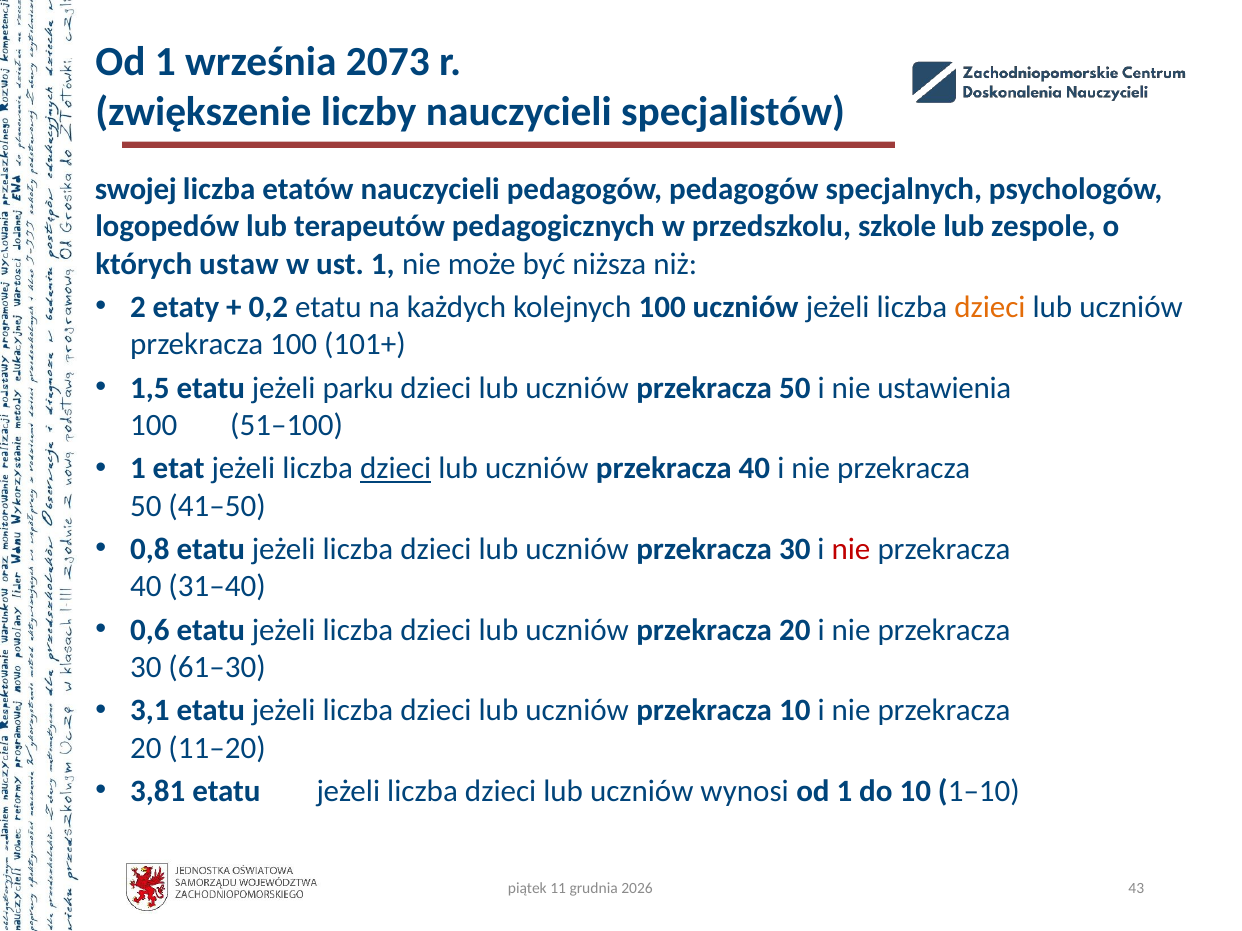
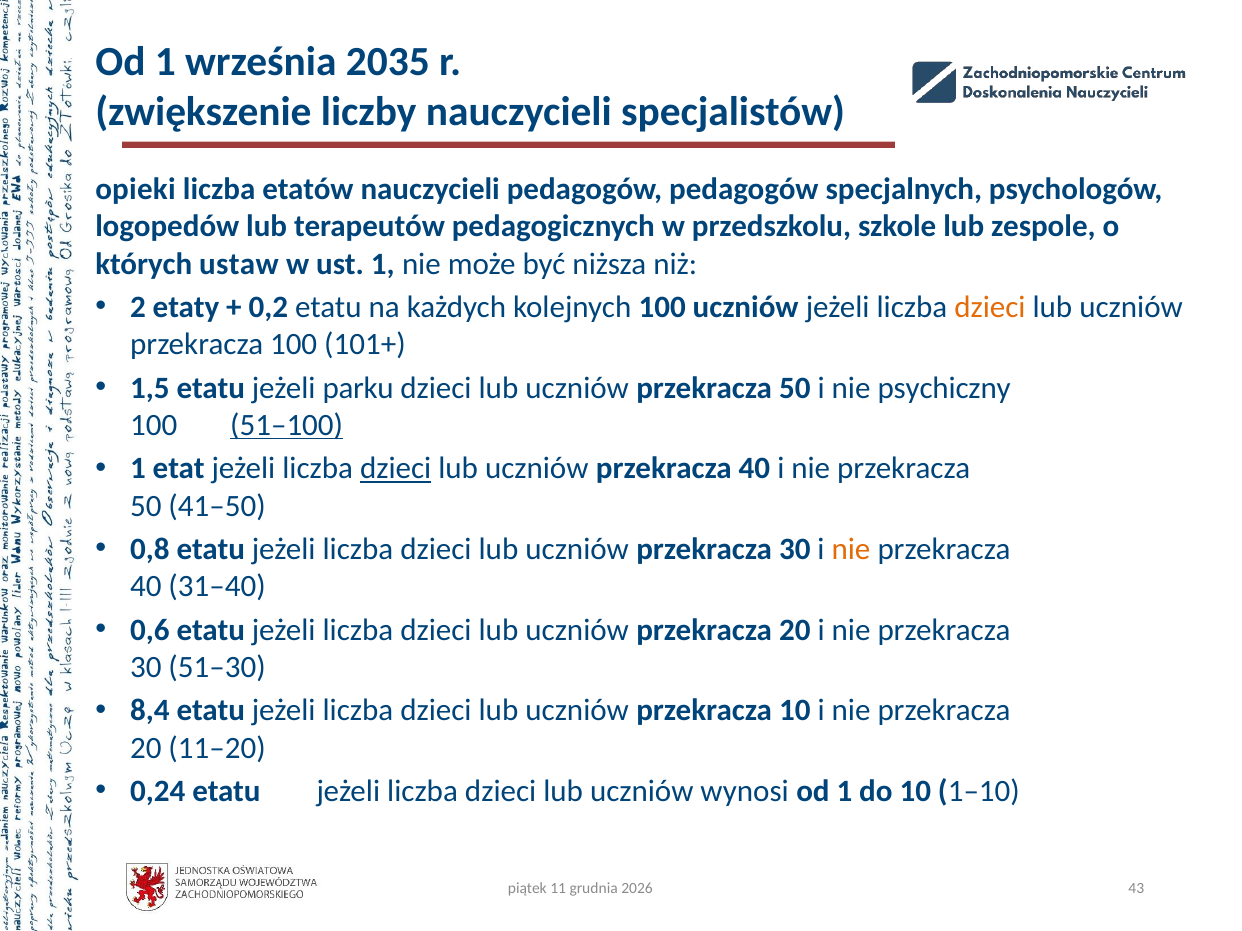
2073: 2073 -> 2035
swojej: swojej -> opieki
ustawienia: ustawienia -> psychiczny
51–100 underline: none -> present
nie at (851, 550) colour: red -> orange
61–30: 61–30 -> 51–30
3,1: 3,1 -> 8,4
3,81: 3,81 -> 0,24
